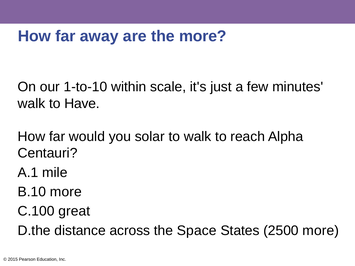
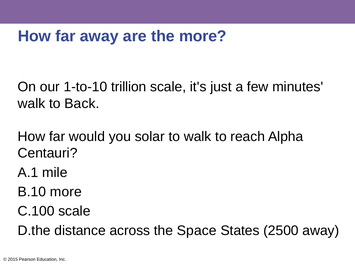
within: within -> trillion
Have: Have -> Back
great at (74, 211): great -> scale
2500 more: more -> away
